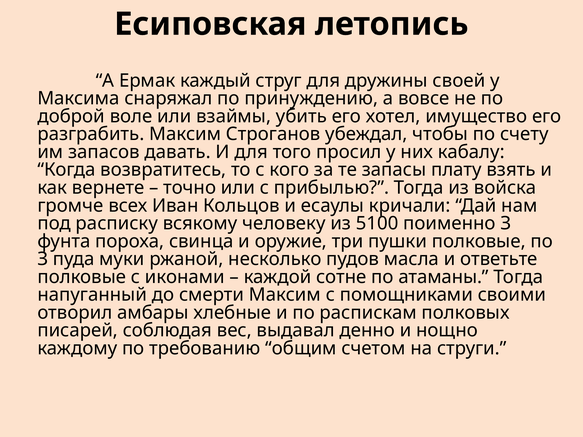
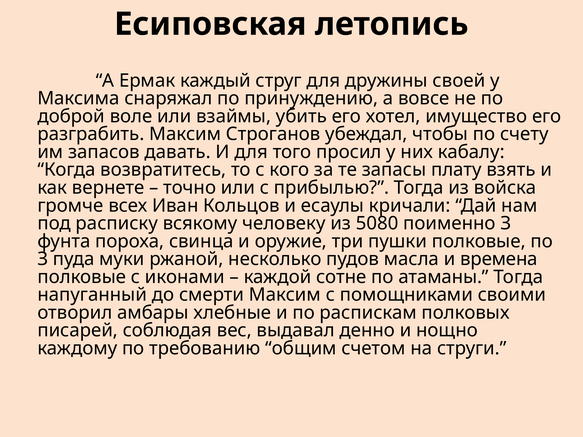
5100: 5100 -> 5080
ответьте: ответьте -> времена
